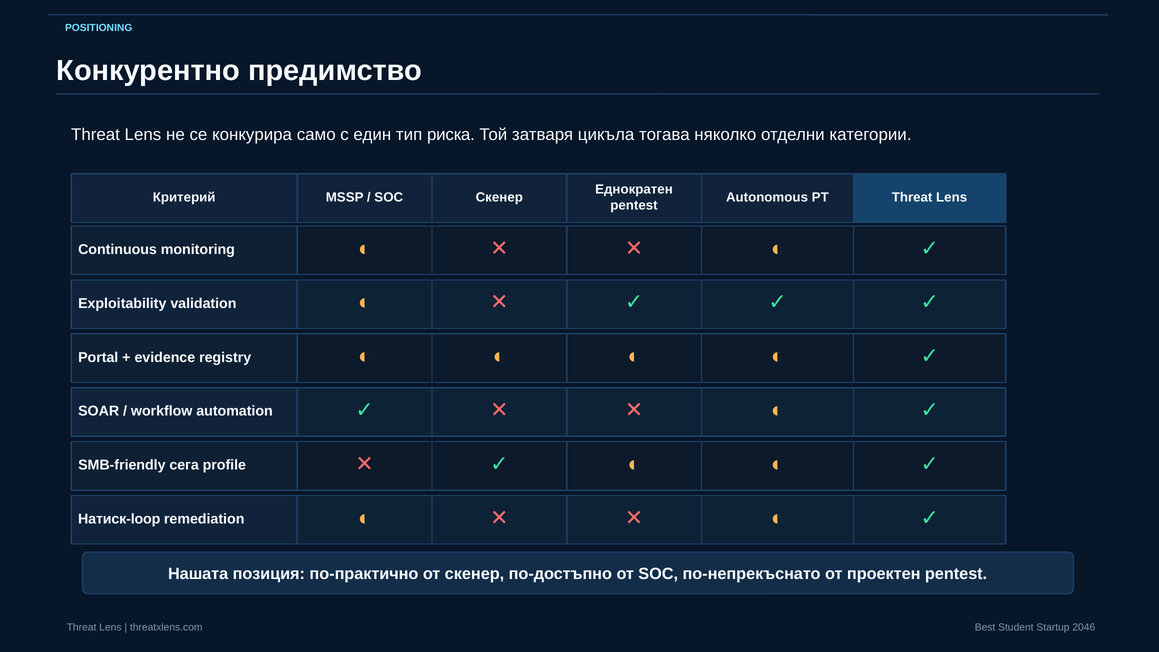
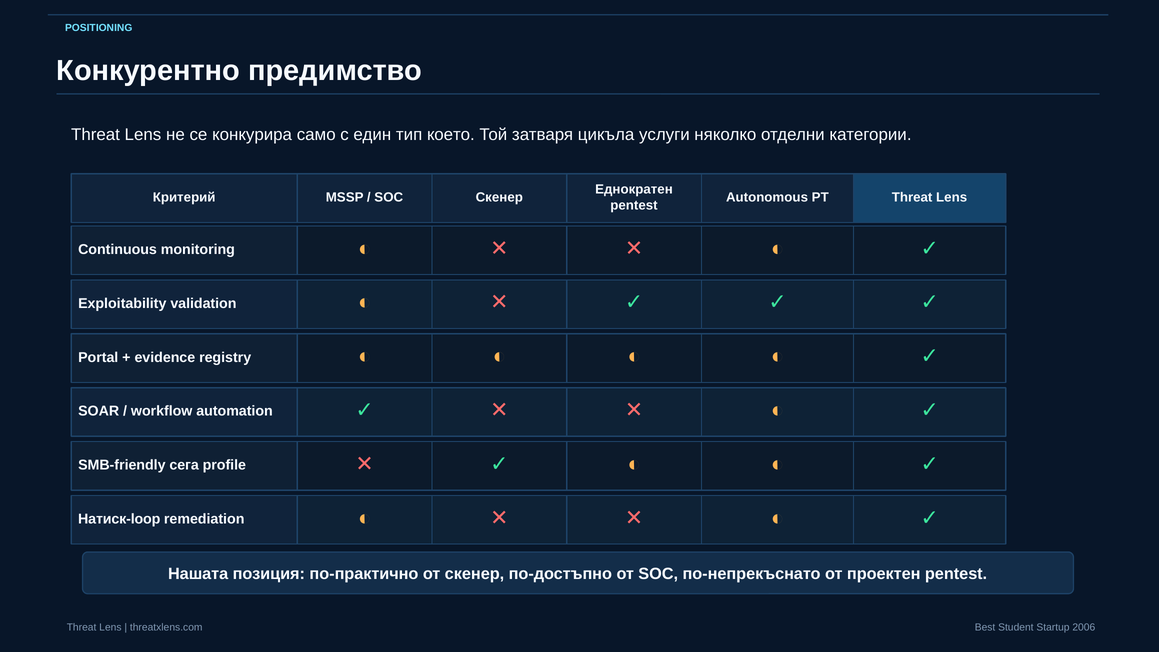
риска: риска -> което
тогава: тогава -> услуги
2046: 2046 -> 2006
